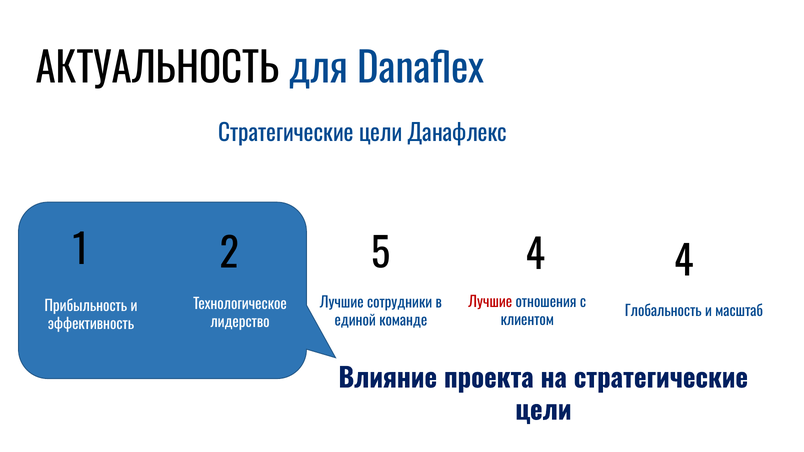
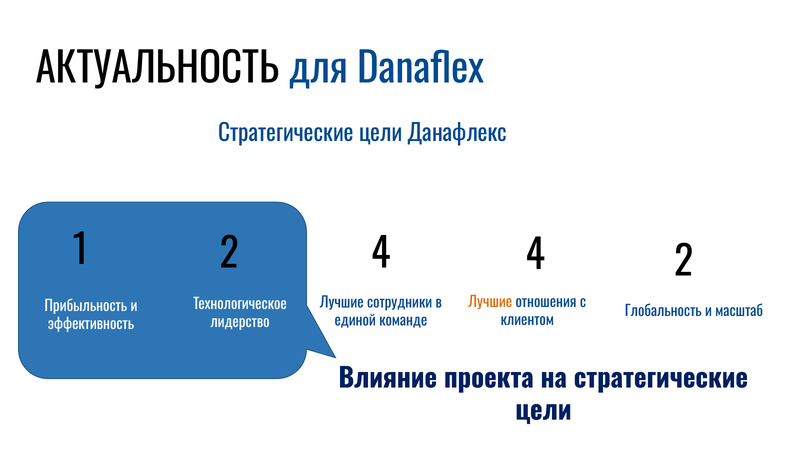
2 5: 5 -> 4
4 4: 4 -> 2
Лучшие at (490, 302) colour: red -> orange
